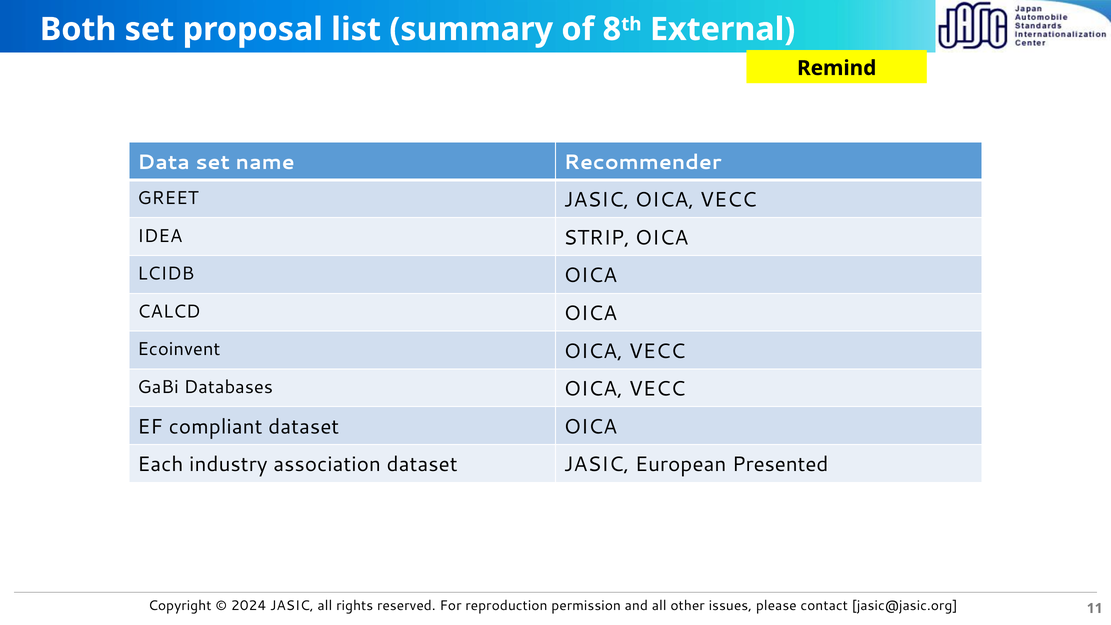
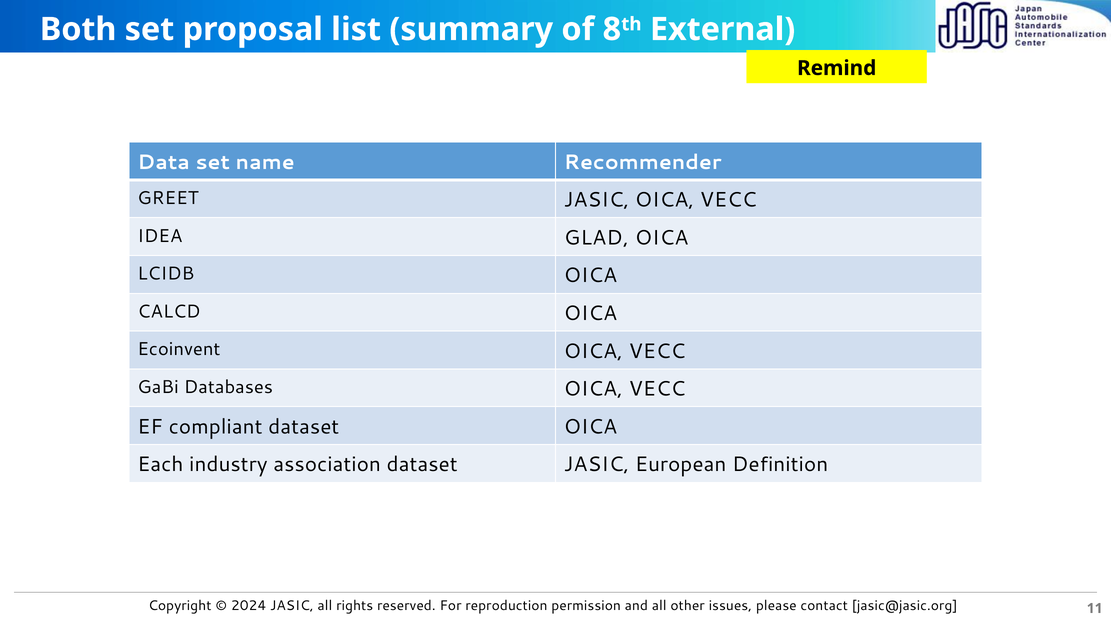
STRIP: STRIP -> GLAD
Presented: Presented -> Definition
